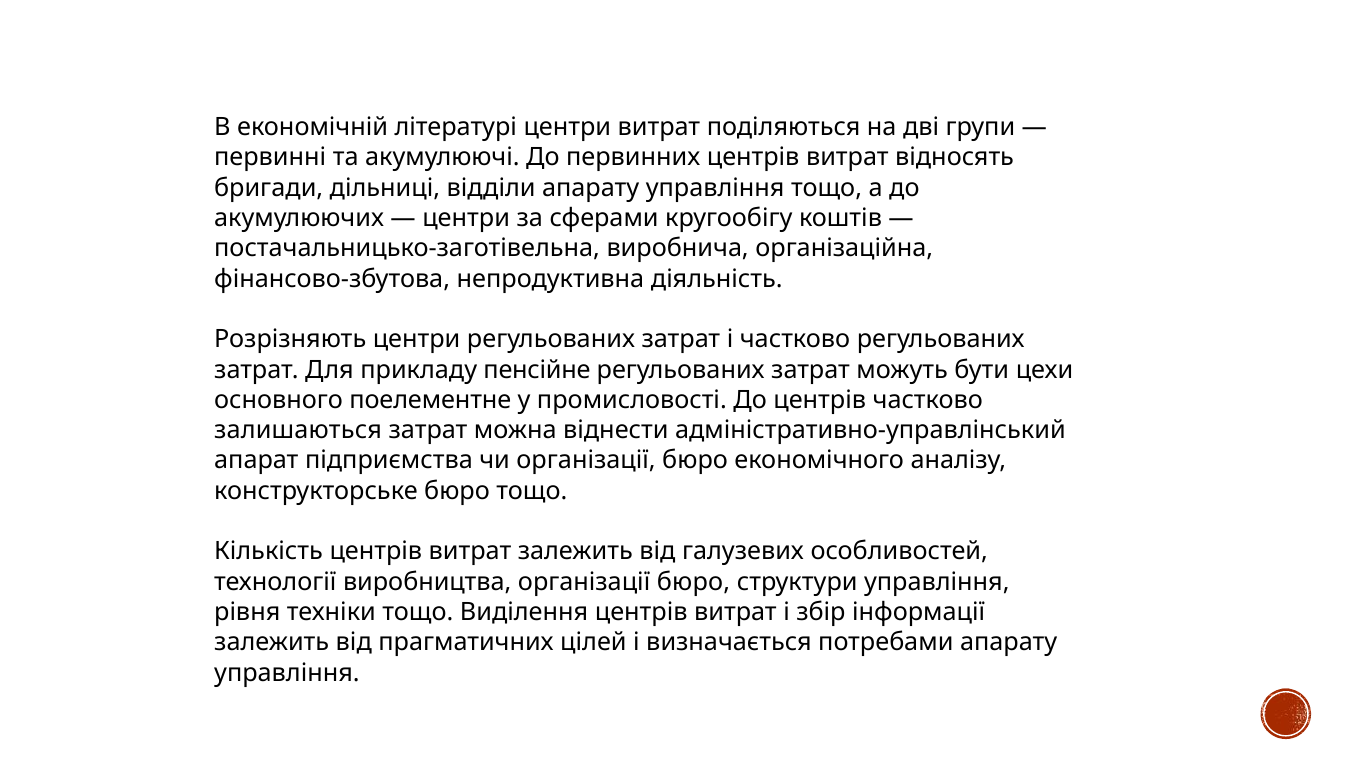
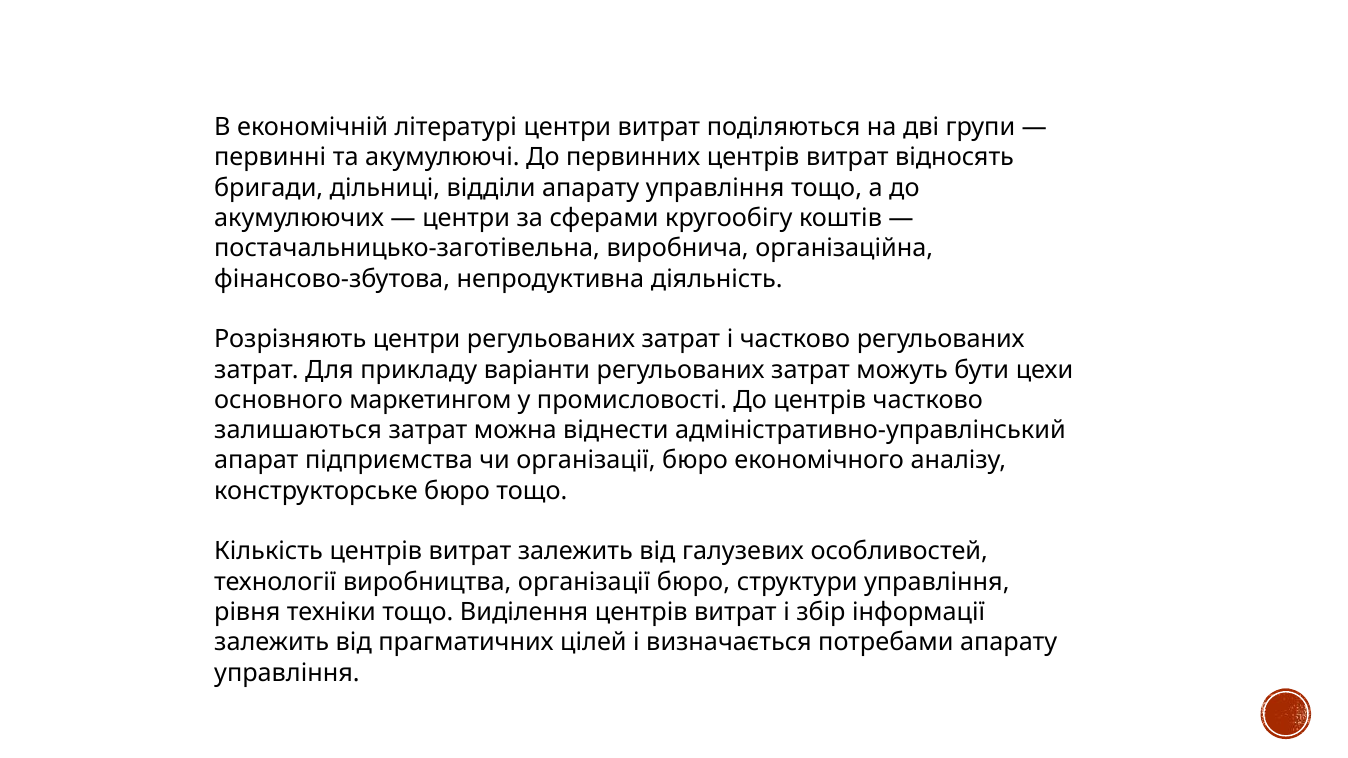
пенсійне: пенсійне -> варіанти
поелементне: поелементне -> маркетингом
